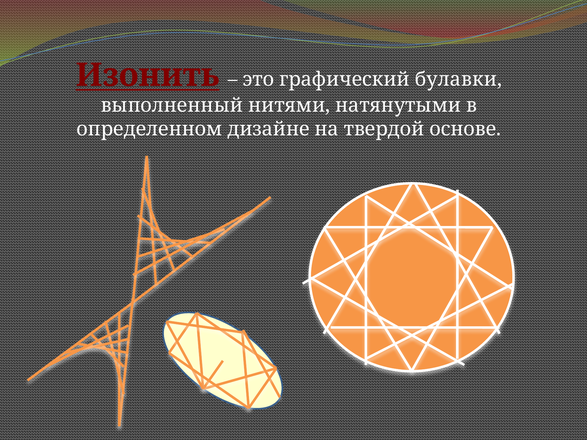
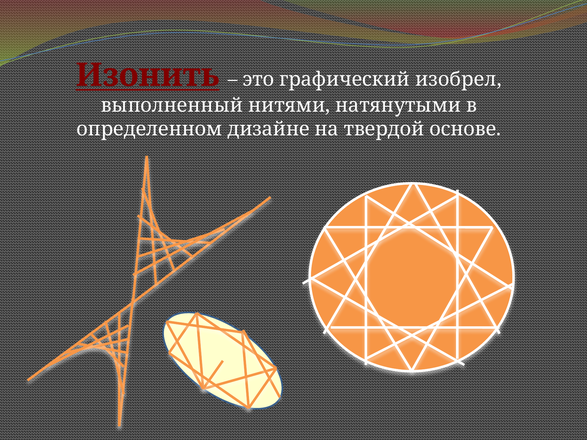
булавки: булавки -> изобрел
